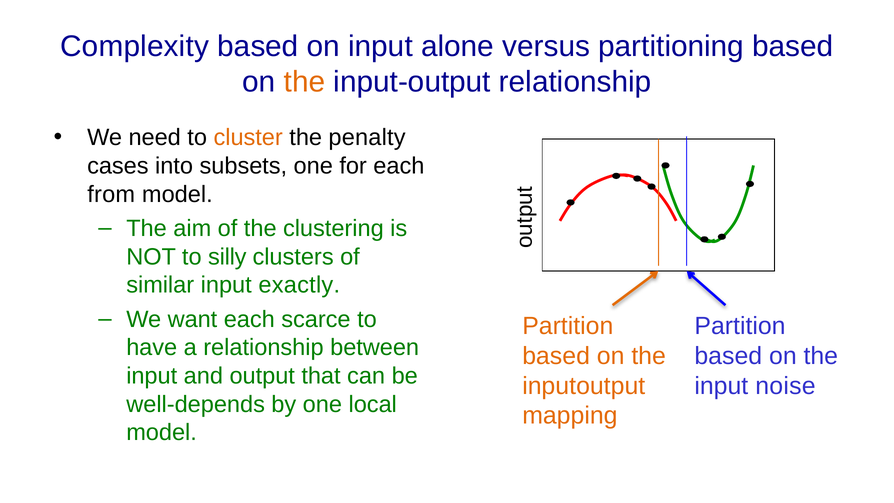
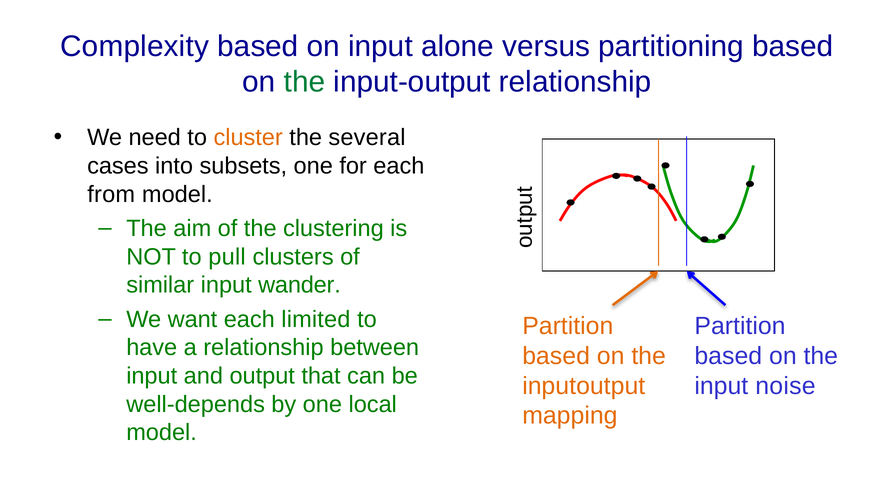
the at (304, 82) colour: orange -> green
penalty: penalty -> several
silly: silly -> pull
exactly: exactly -> wander
scarce: scarce -> limited
